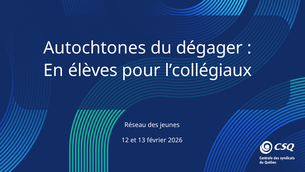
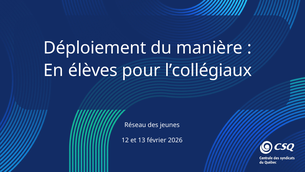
Autochtones: Autochtones -> Déploiement
dégager: dégager -> manière
